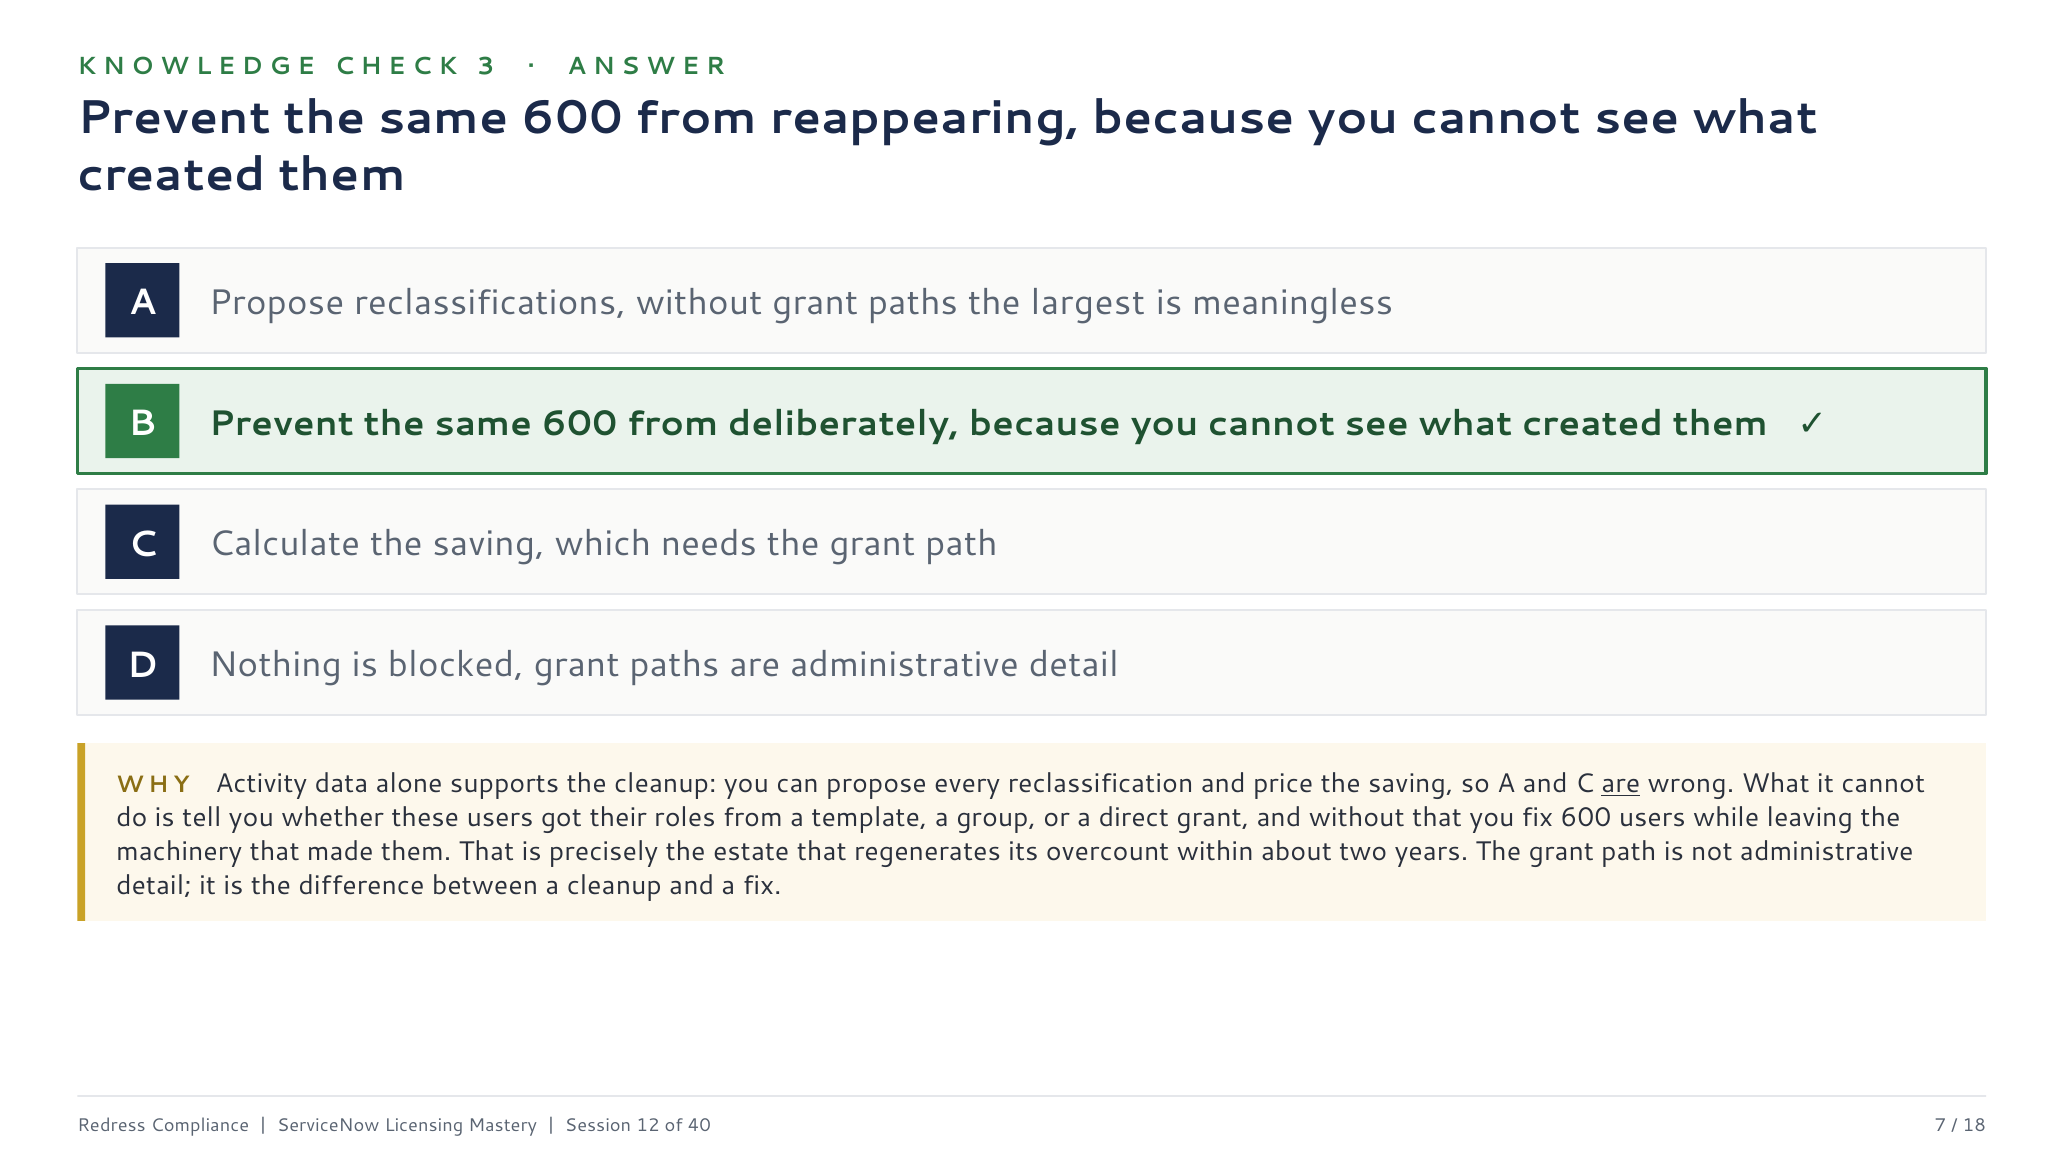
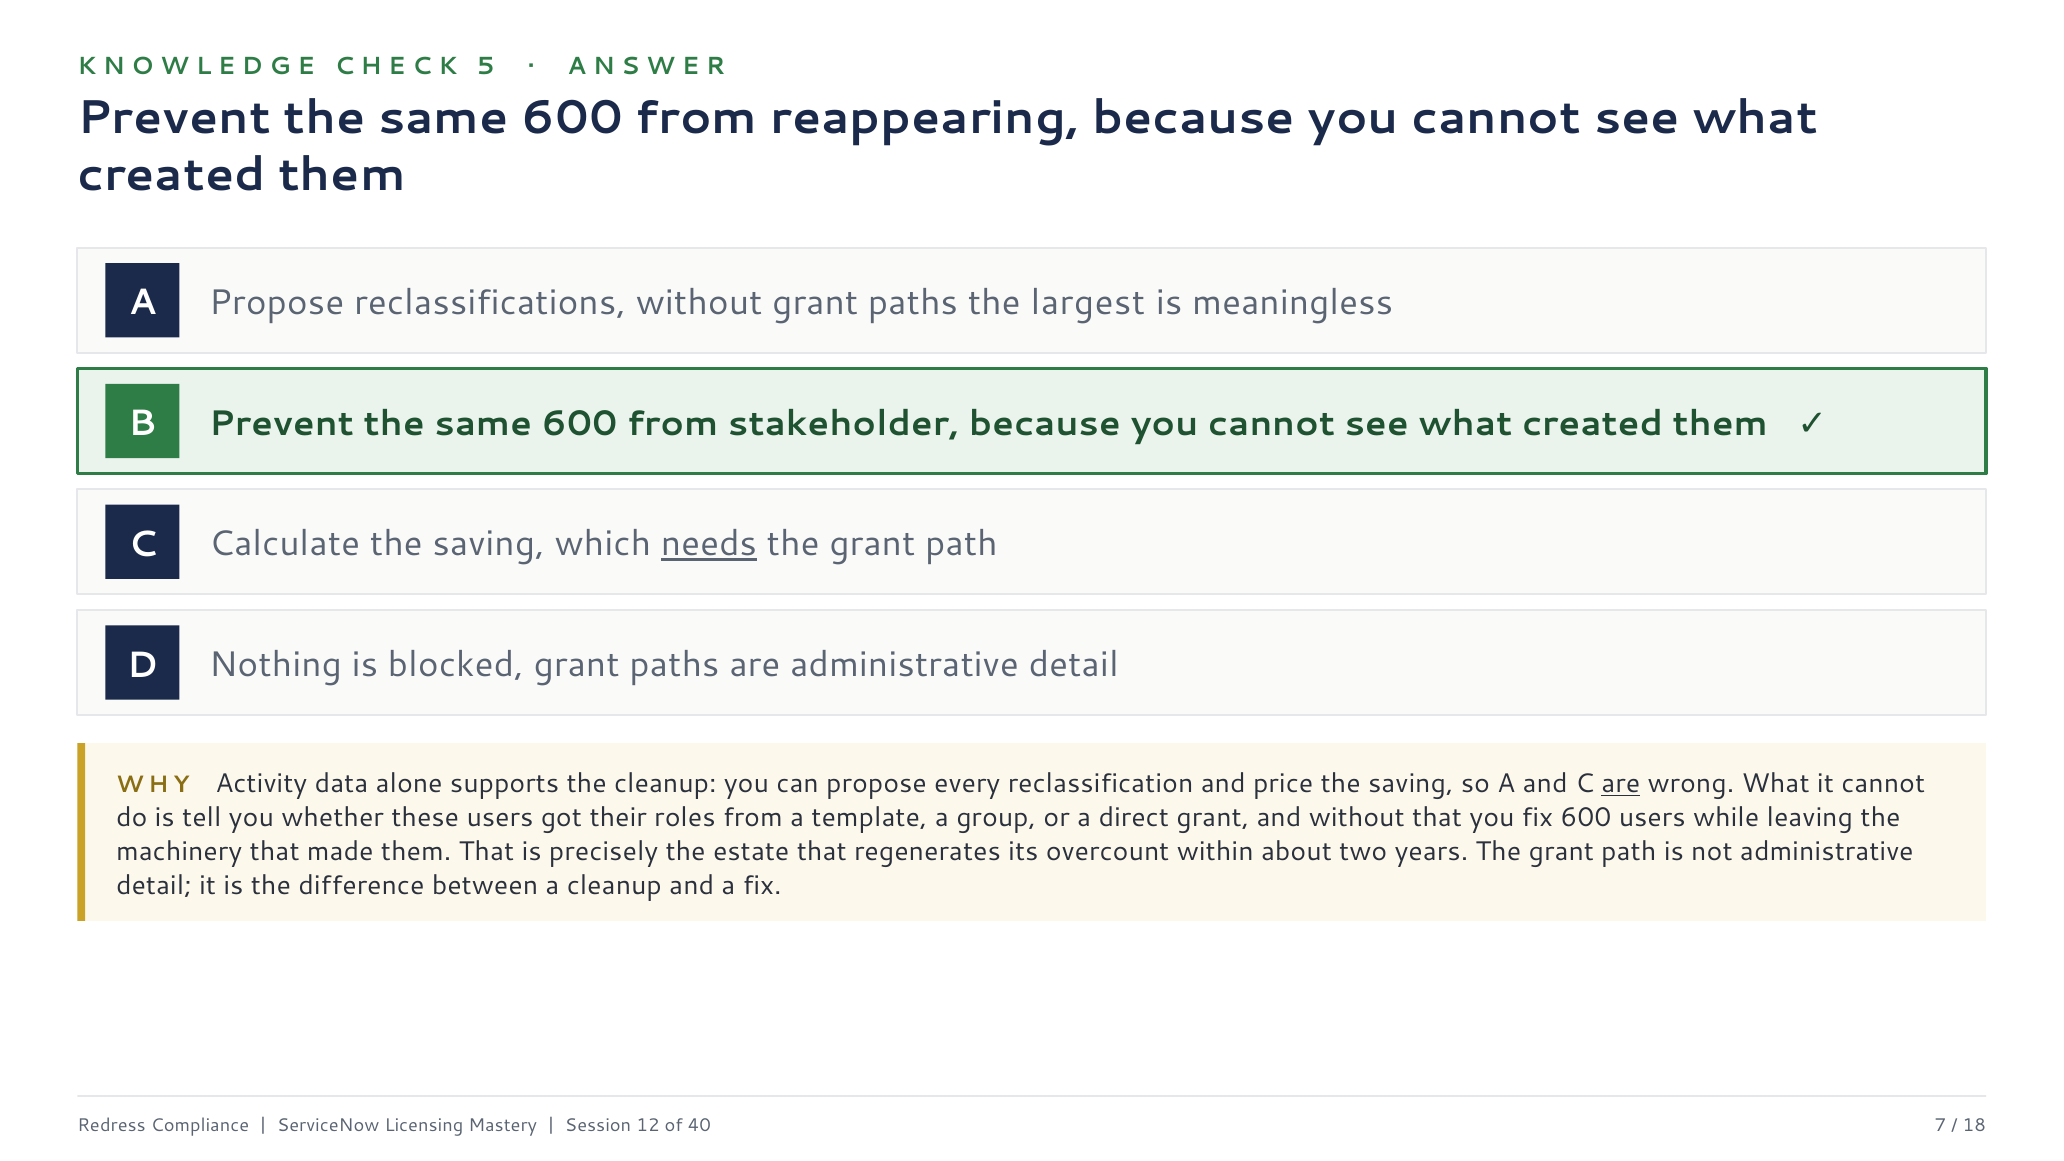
3: 3 -> 5
deliberately: deliberately -> stakeholder
needs underline: none -> present
